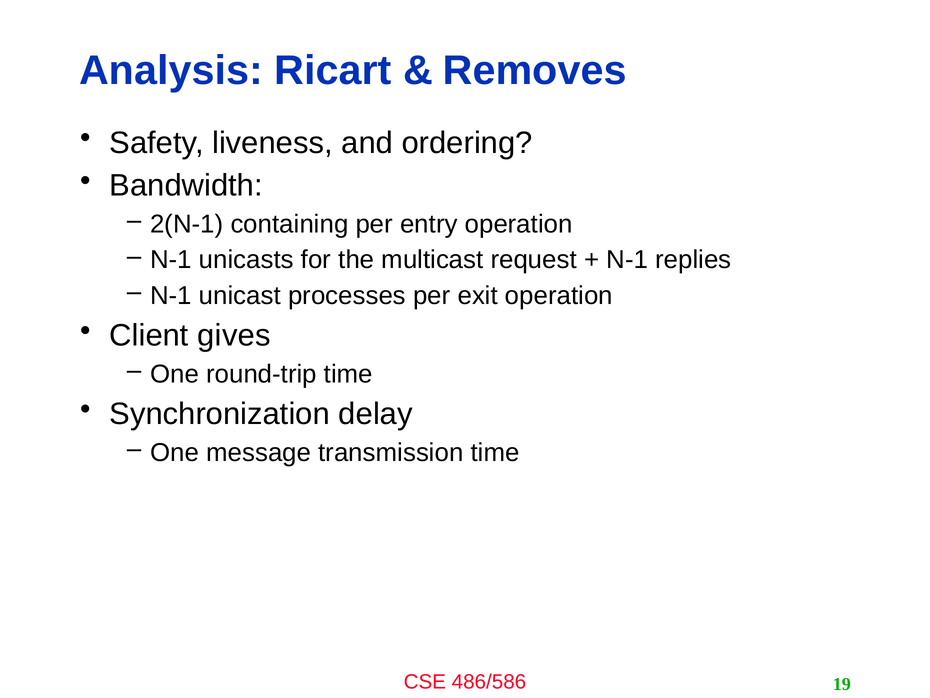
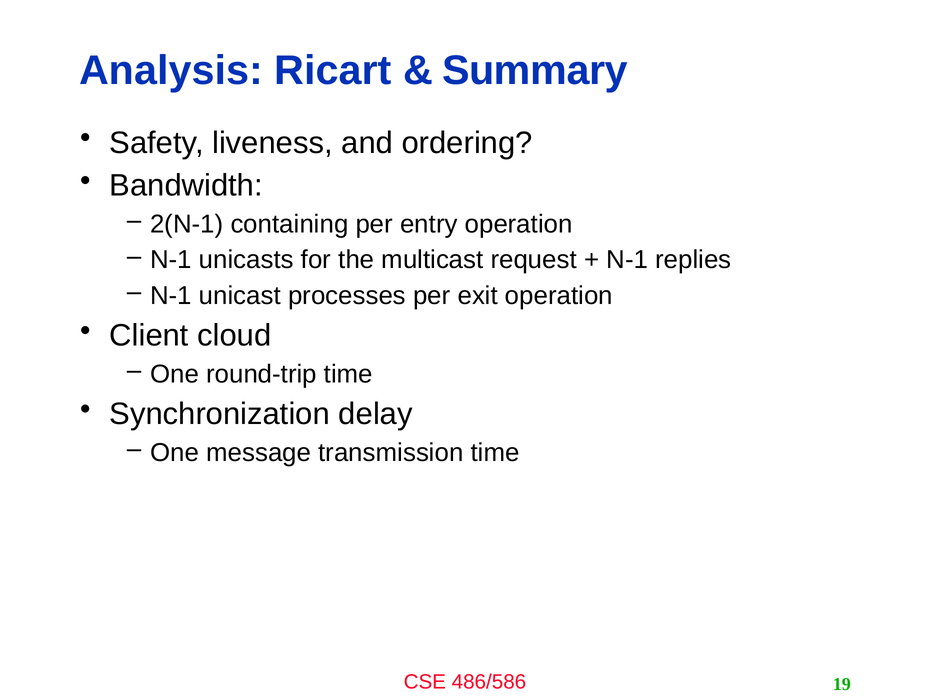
Removes: Removes -> Summary
gives: gives -> cloud
